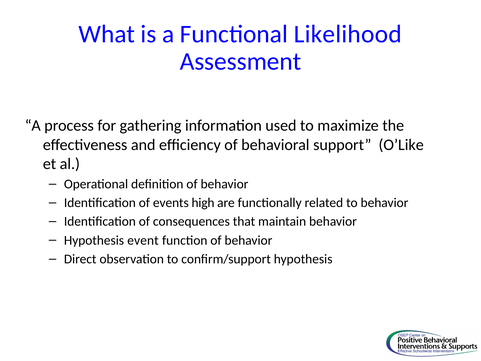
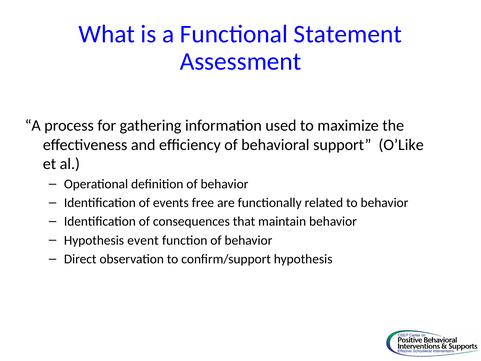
Likelihood: Likelihood -> Statement
high: high -> free
